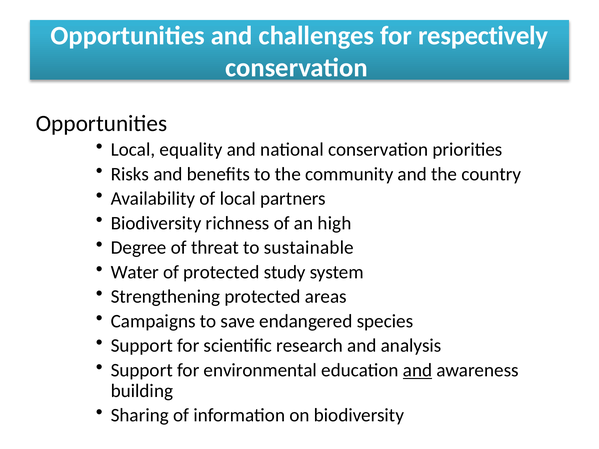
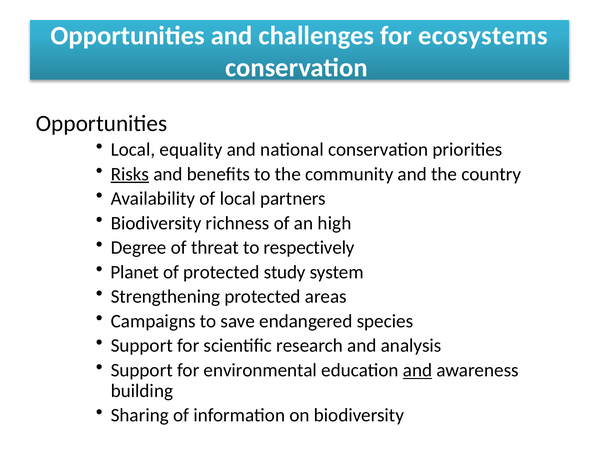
respectively: respectively -> ecosystems
Risks underline: none -> present
sustainable: sustainable -> respectively
Water: Water -> Planet
